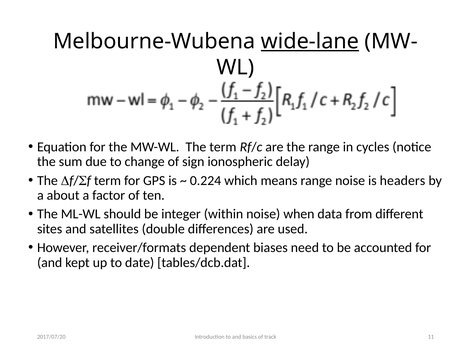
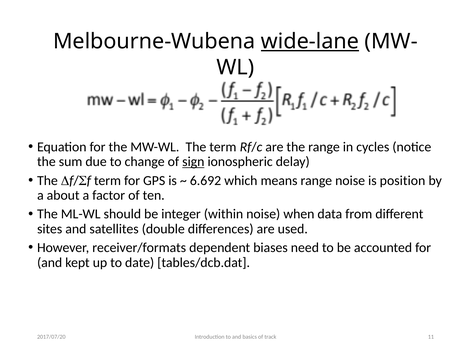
sign underline: none -> present
0.224: 0.224 -> 6.692
headers: headers -> position
